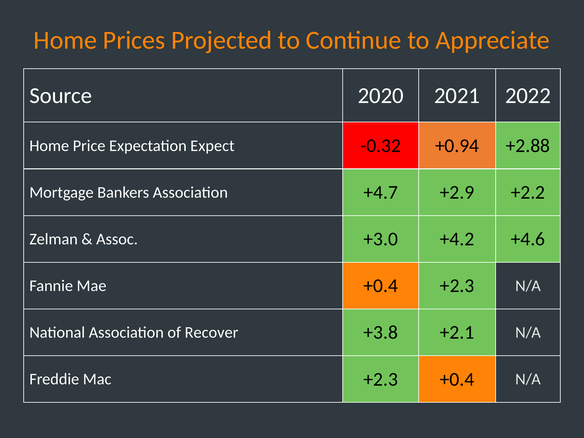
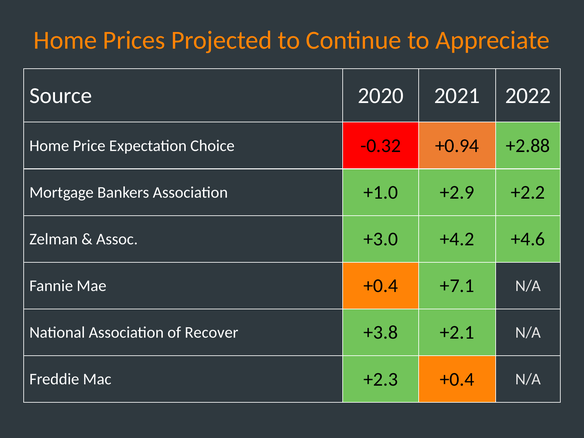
Expect: Expect -> Choice
+4.7: +4.7 -> +1.0
+0.4 +2.3: +2.3 -> +7.1
